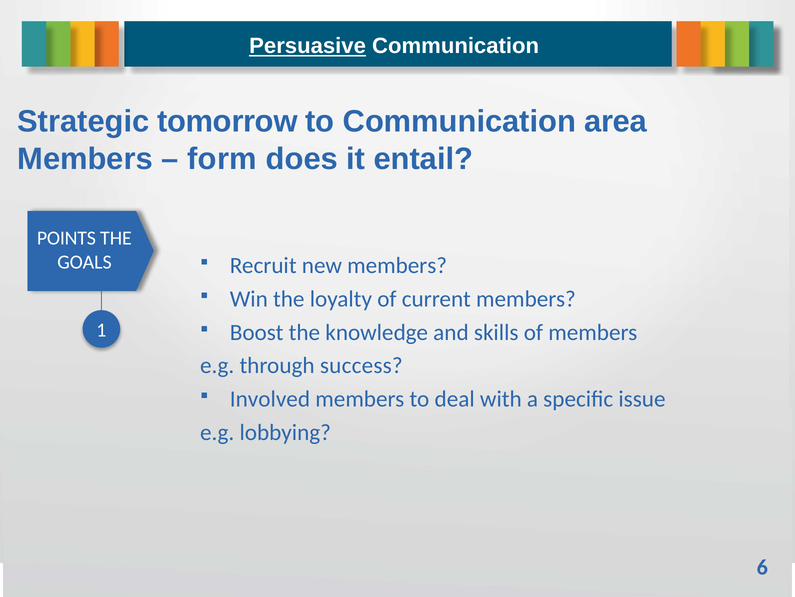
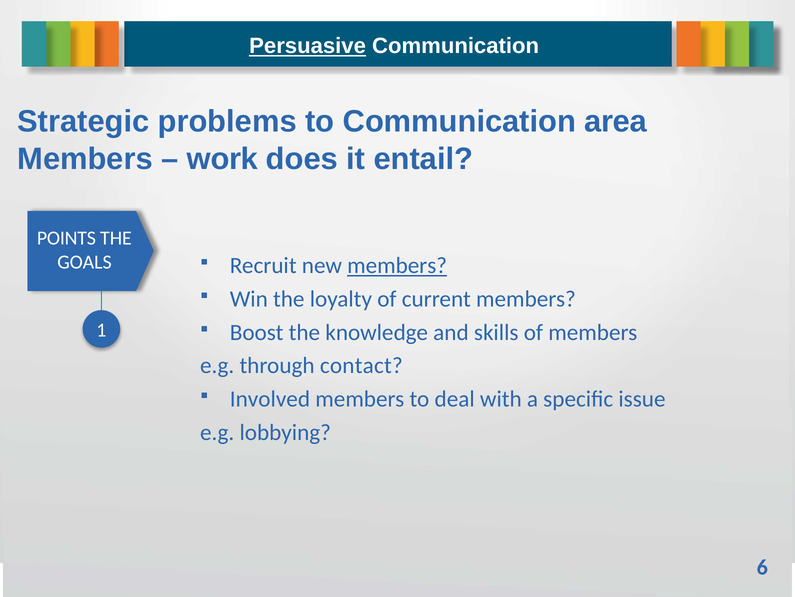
tomorrow: tomorrow -> problems
form: form -> work
members at (397, 265) underline: none -> present
success: success -> contact
